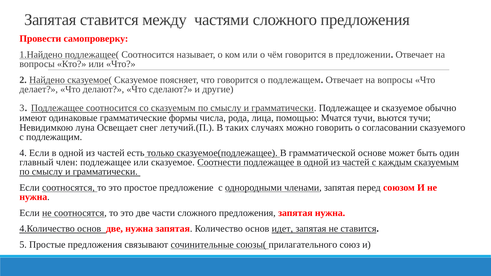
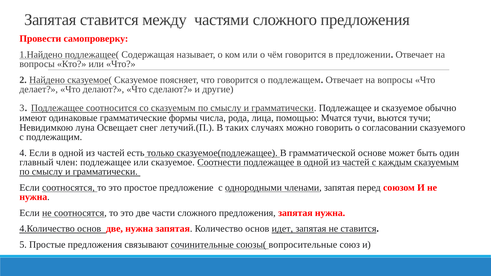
подлежащее( Соотносится: Соотносится -> Содержащая
прилагательного: прилагательного -> вопросительные
